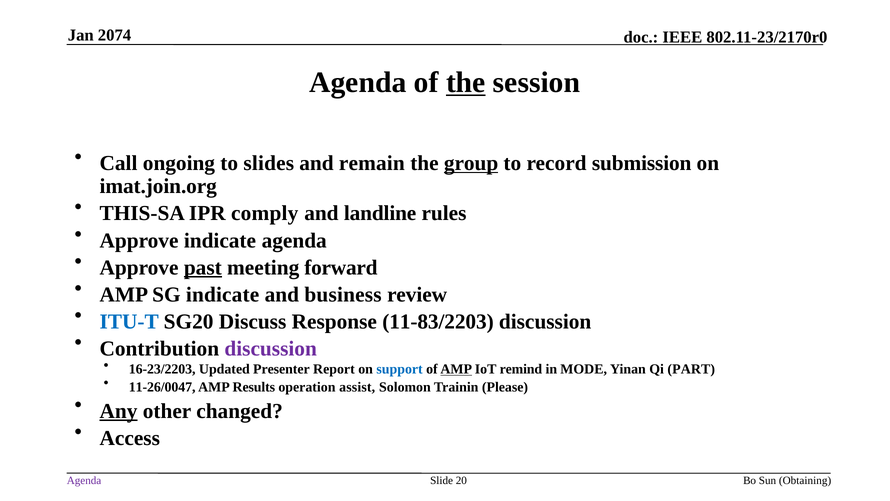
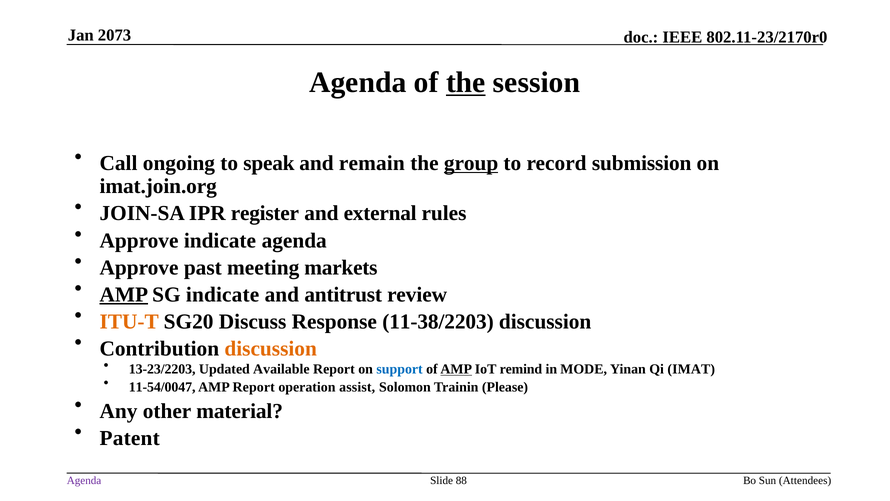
2074: 2074 -> 2073
slides: slides -> speak
THIS-SA: THIS-SA -> JOIN-SA
comply: comply -> register
landline: landline -> external
past underline: present -> none
forward: forward -> markets
AMP at (124, 294) underline: none -> present
business: business -> antitrust
ITU-T colour: blue -> orange
11-83/2203: 11-83/2203 -> 11-38/2203
discussion at (271, 348) colour: purple -> orange
16-23/2203: 16-23/2203 -> 13-23/2203
Presenter: Presenter -> Available
PART: PART -> IMAT
11-26/0047: 11-26/0047 -> 11-54/0047
AMP Results: Results -> Report
Any underline: present -> none
changed: changed -> material
Access: Access -> Patent
20: 20 -> 88
Obtaining: Obtaining -> Attendees
